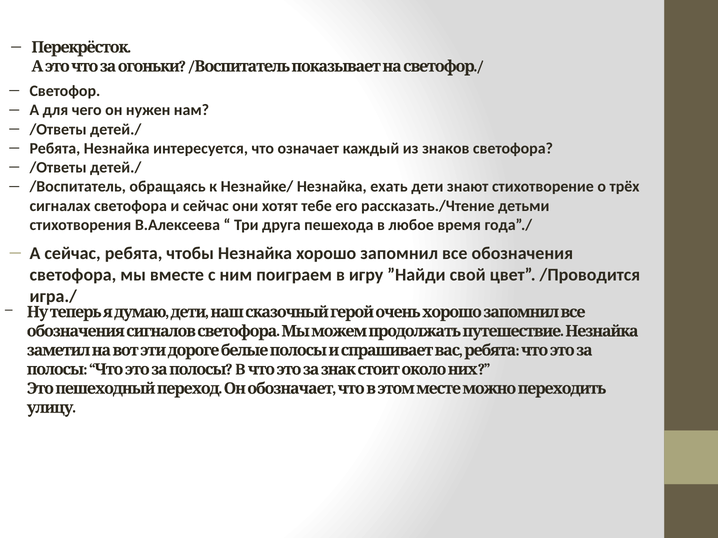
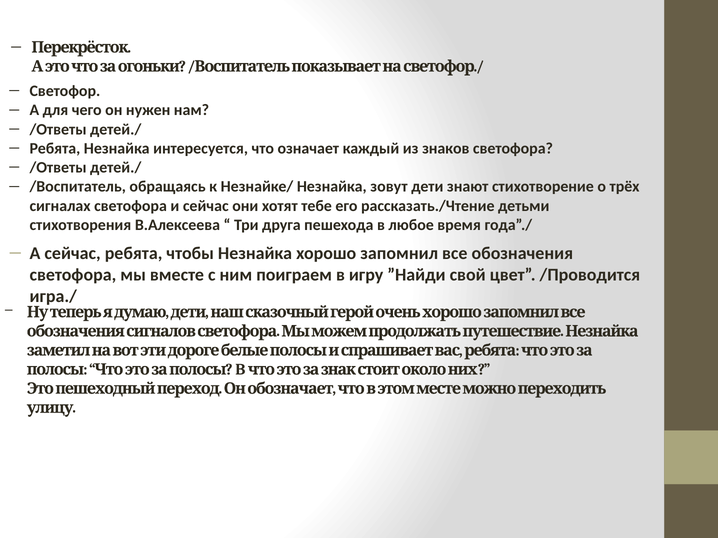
ехать: ехать -> зовут
